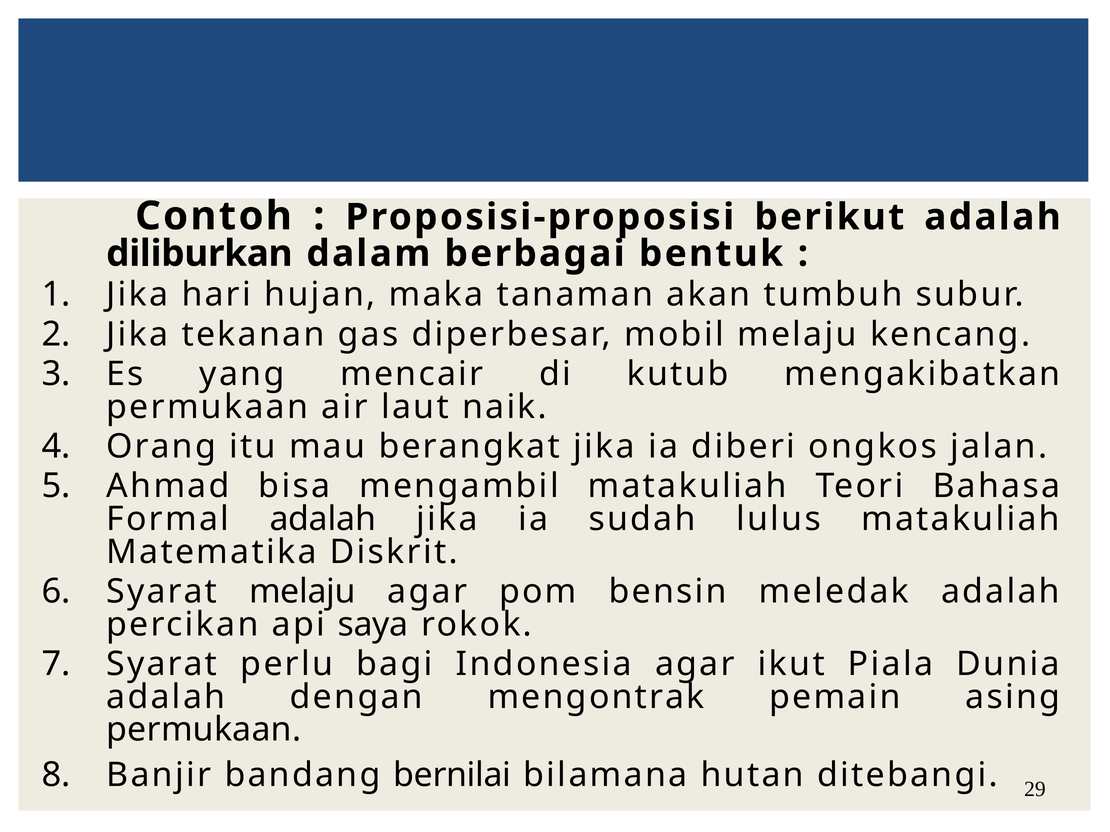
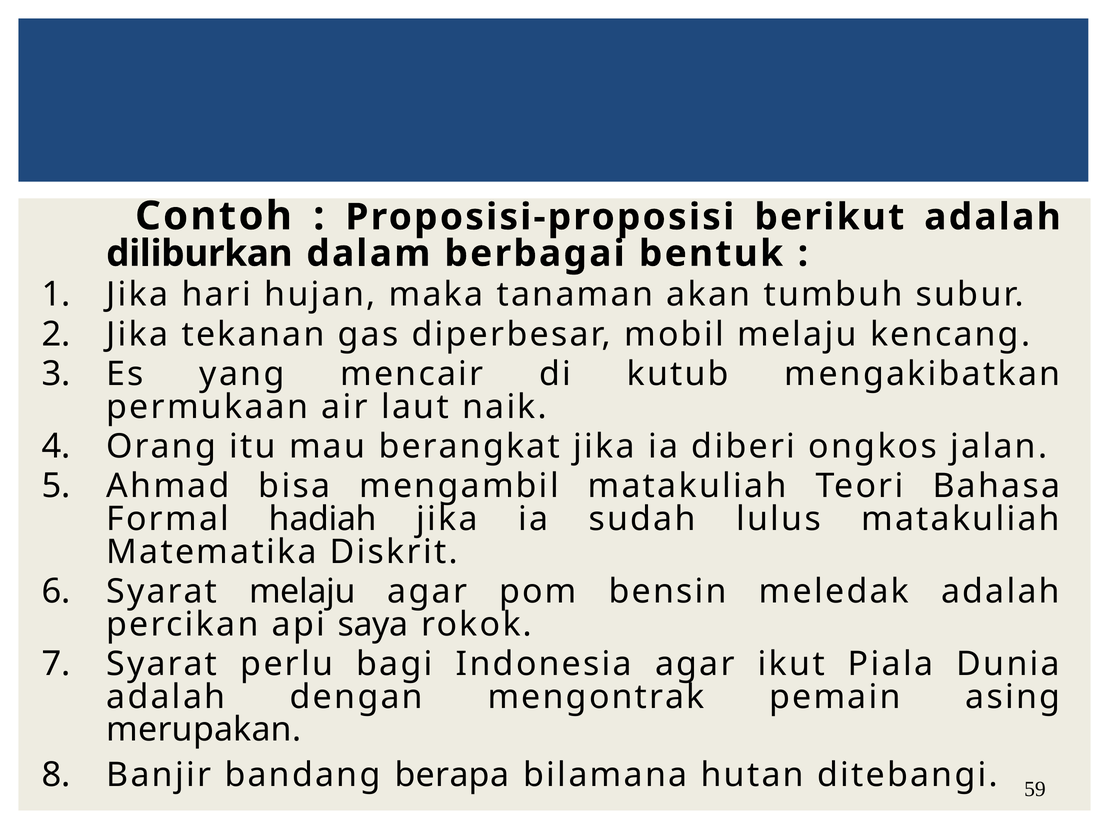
Formal adalah: adalah -> hadiah
permukaan at (204, 730): permukaan -> merupakan
bernilai: bernilai -> berapa
29: 29 -> 59
